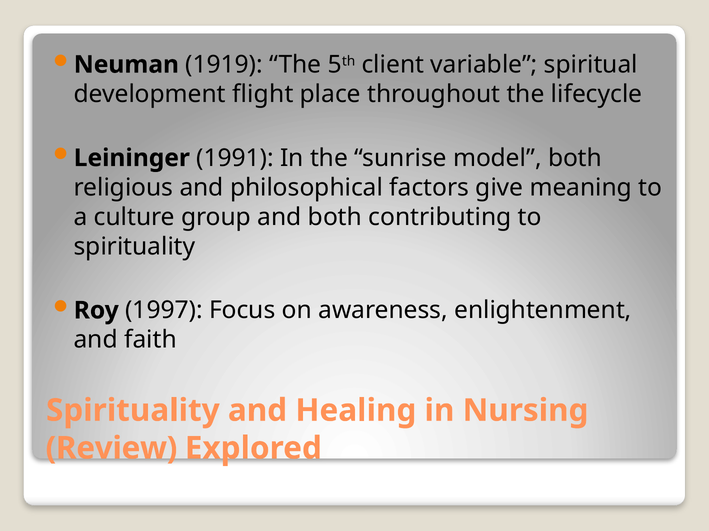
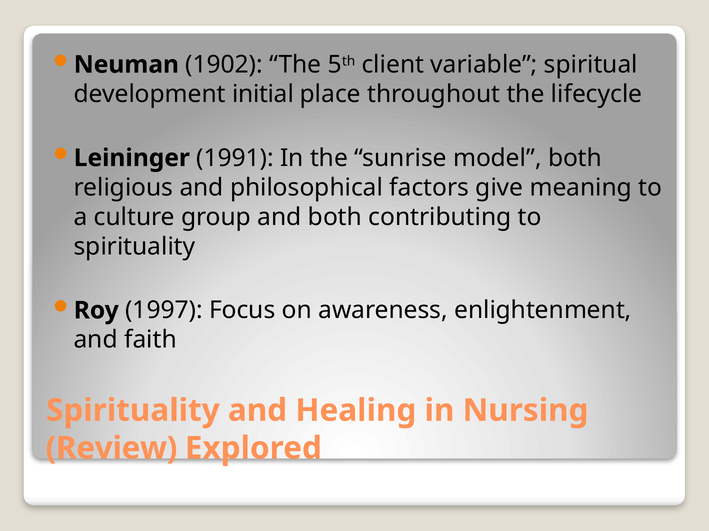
1919: 1919 -> 1902
flight: flight -> initial
